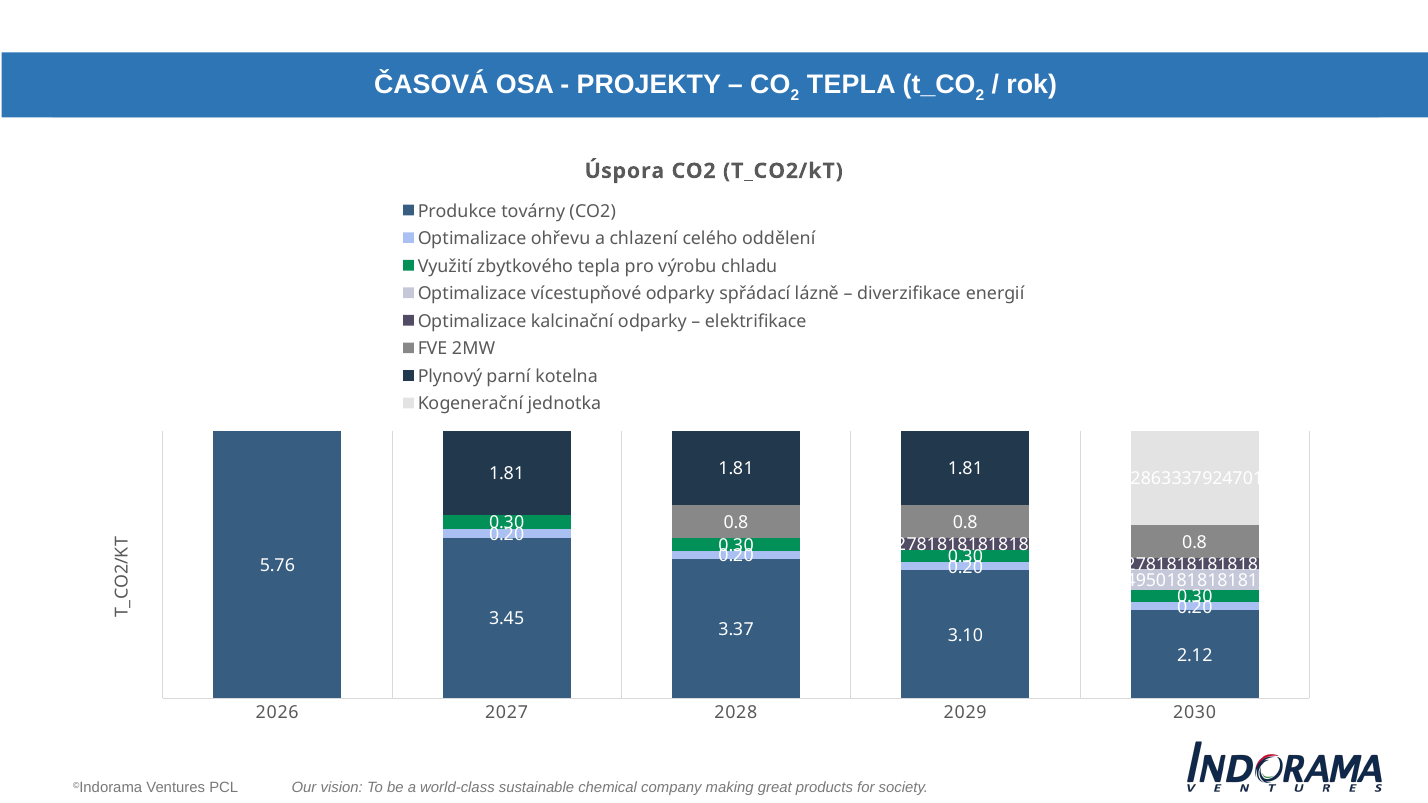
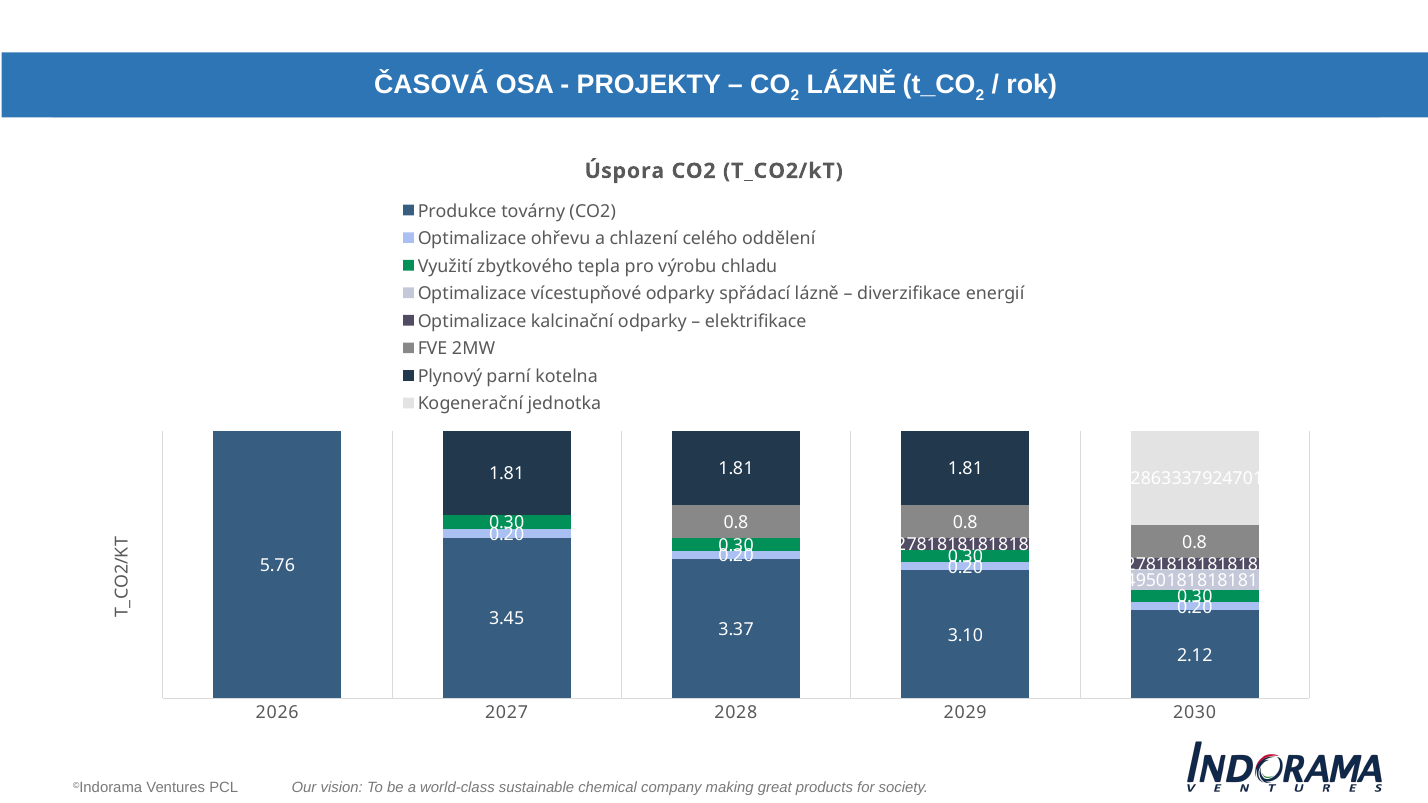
TEPLA at (851, 85): TEPLA -> LÁZNĚ
